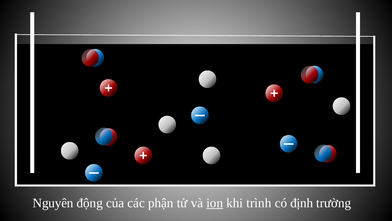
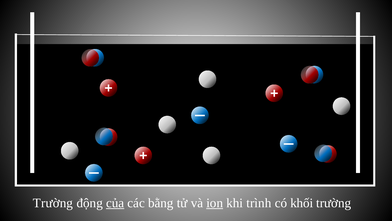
Nguyên at (53, 203): Nguyên -> Trường
của underline: none -> present
phận: phận -> bằng
định: định -> khối
